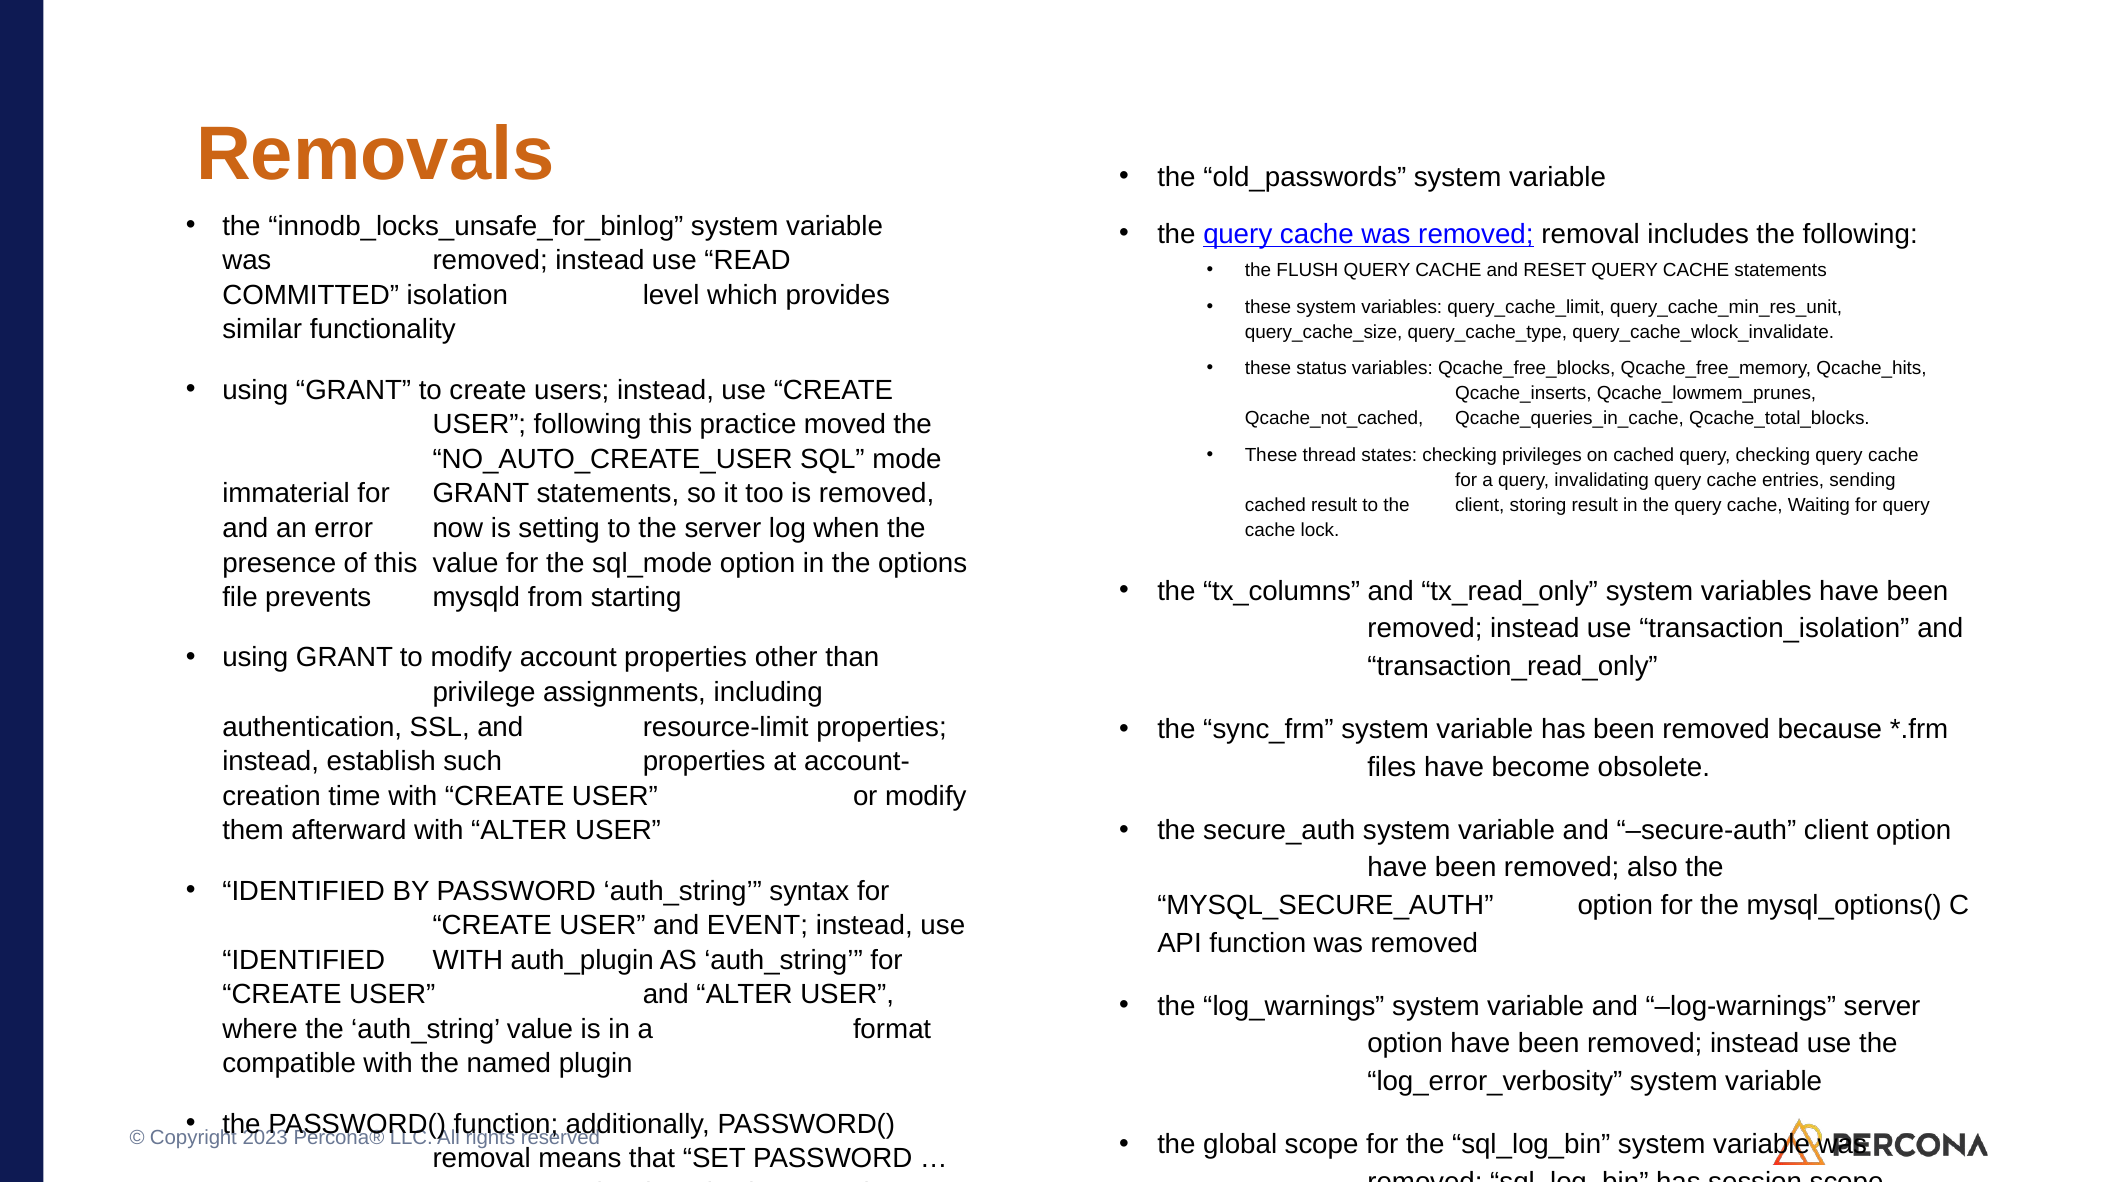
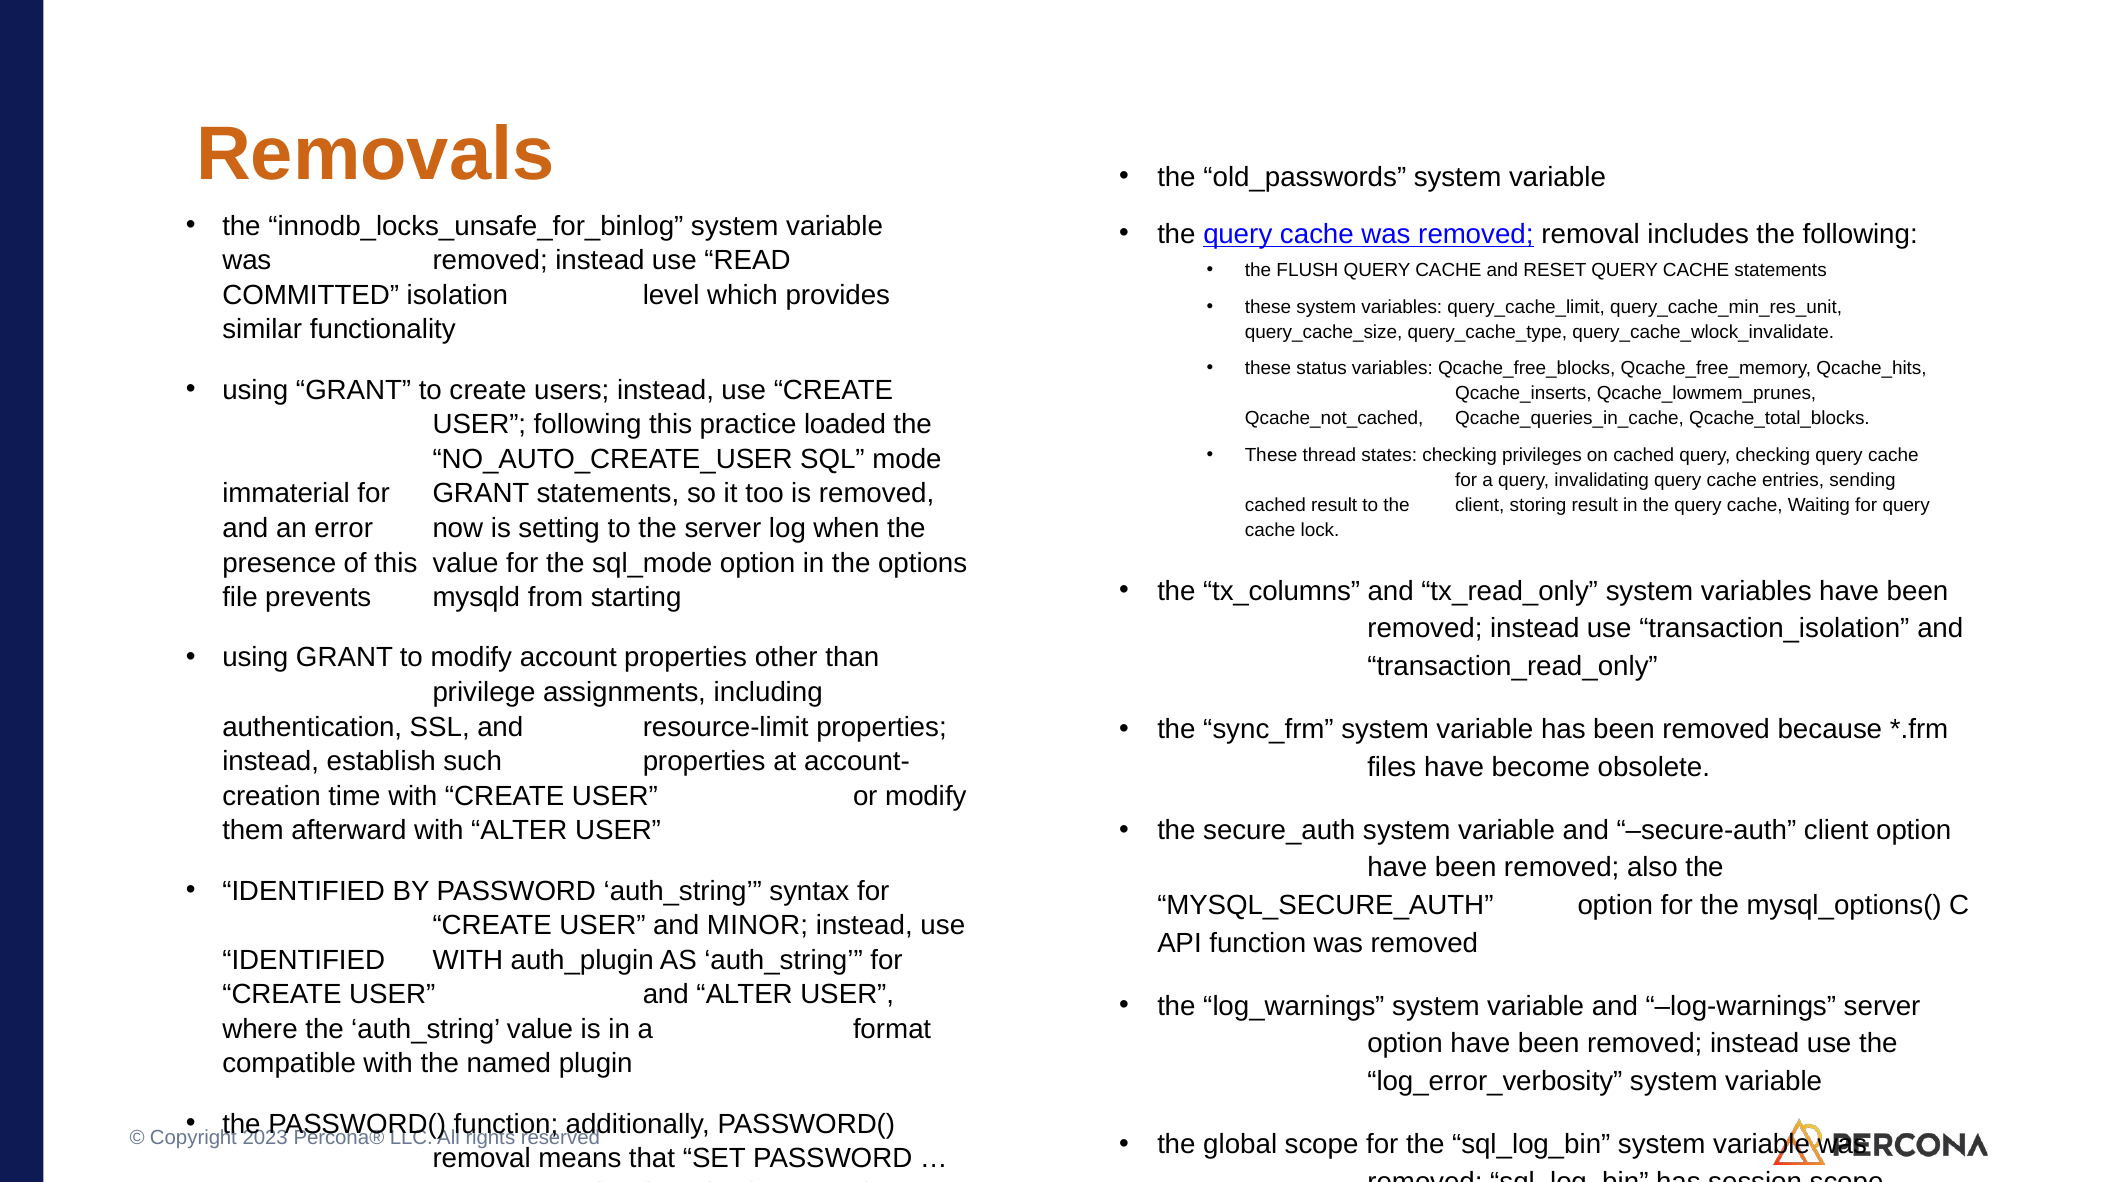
moved: moved -> loaded
EVENT: EVENT -> MINOR
